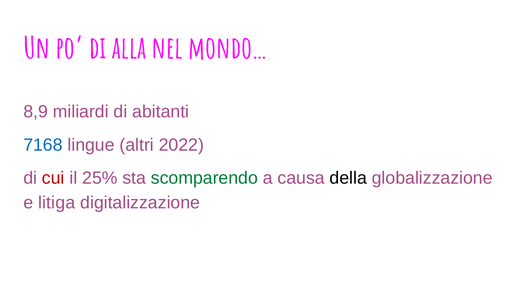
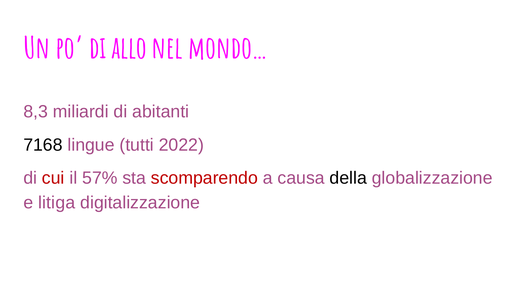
alla: alla -> allo
8,9: 8,9 -> 8,3
7168 colour: blue -> black
altri: altri -> tutti
25%: 25% -> 57%
scomparendo colour: green -> red
